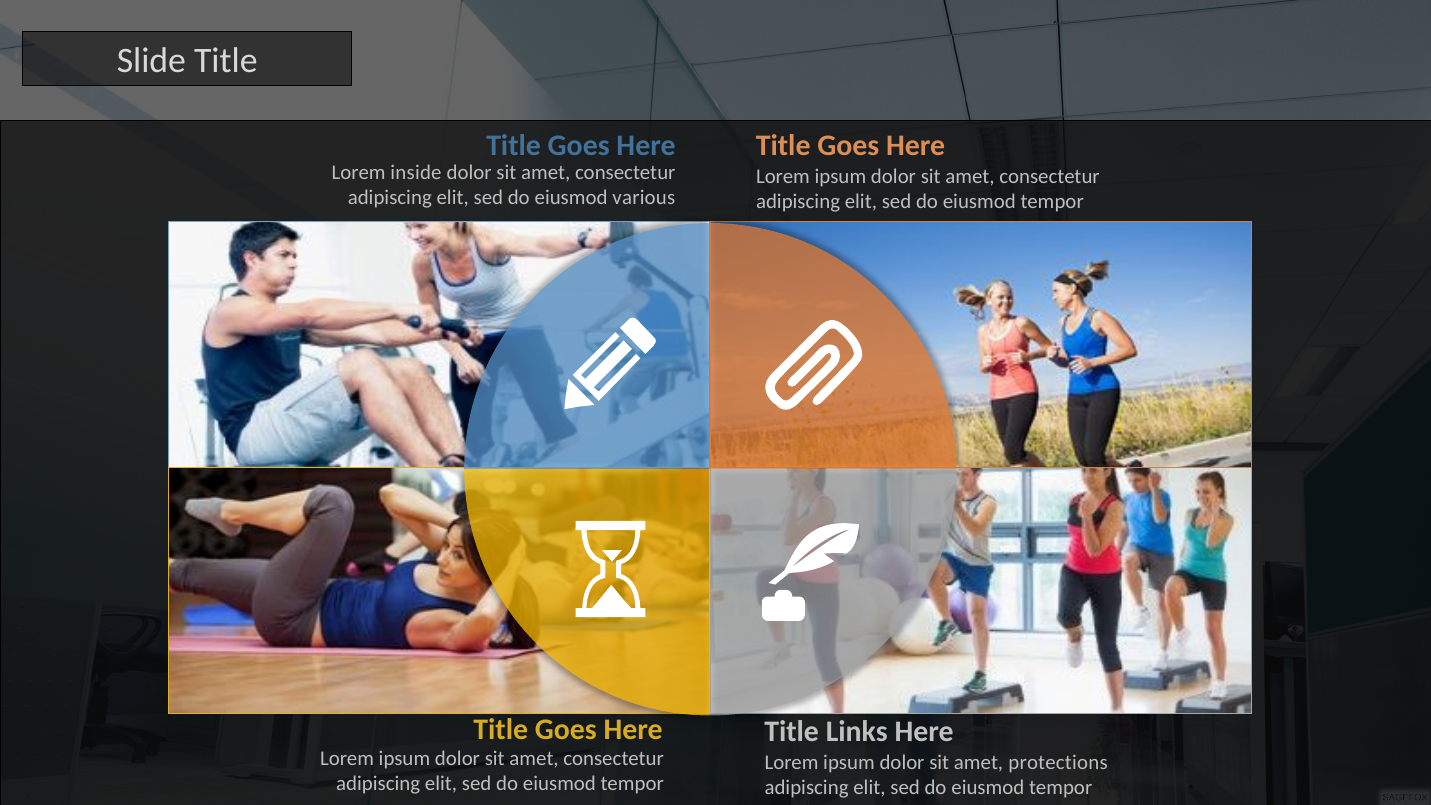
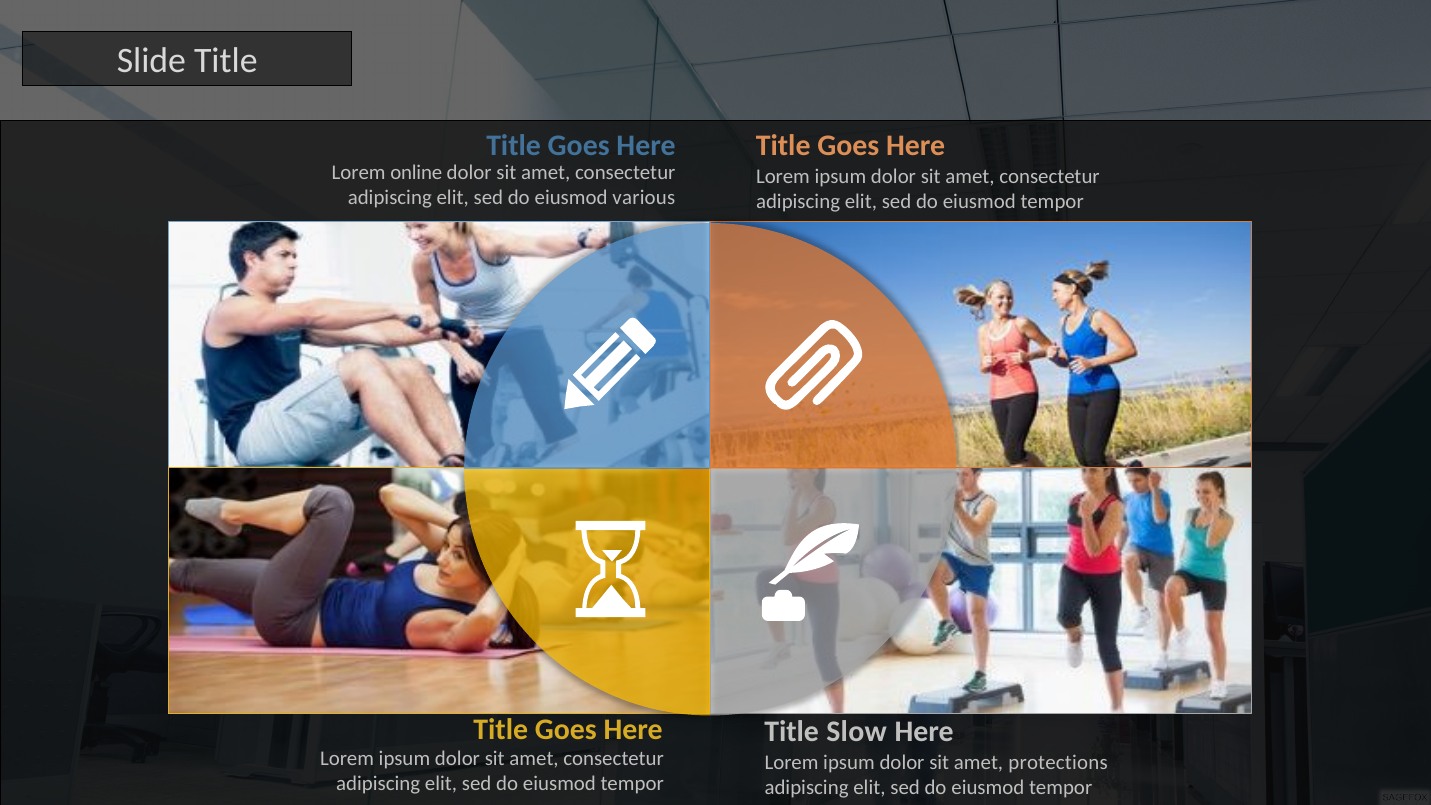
inside: inside -> online
Links: Links -> Slow
